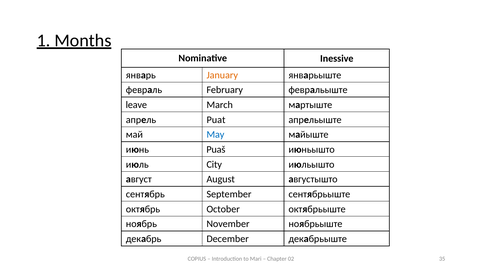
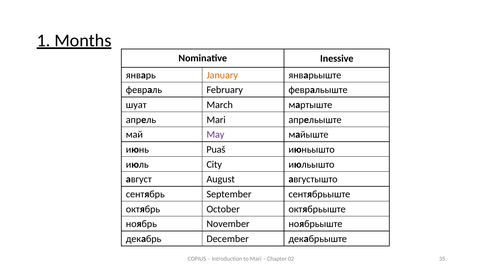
leave: leave -> шуат
апрель Puat: Puat -> Mari
May colour: blue -> purple
